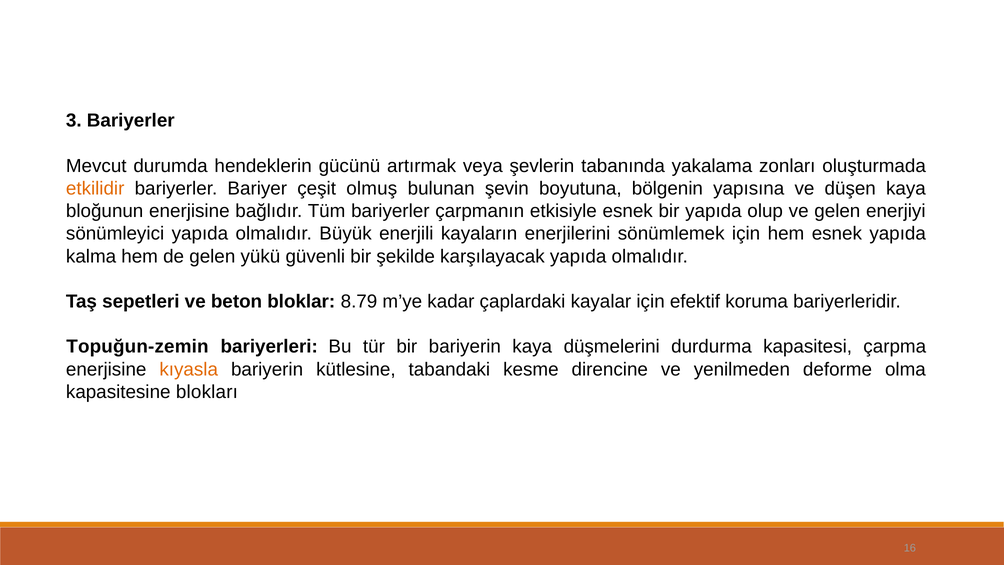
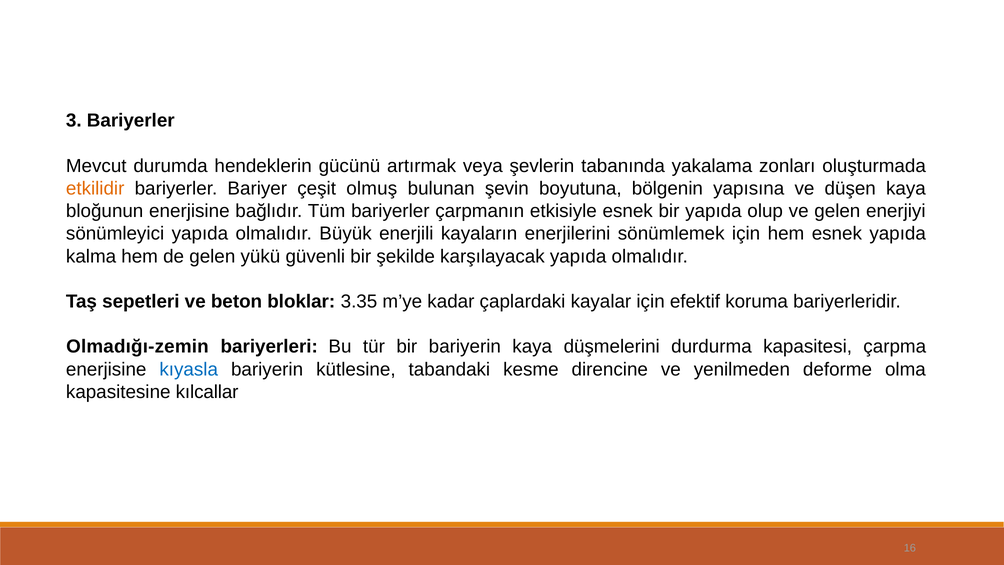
8.79: 8.79 -> 3.35
Topuğun‐zemin: Topuğun‐zemin -> Olmadığı‐zemin
kıyasla colour: orange -> blue
blokları: blokları -> kılcallar
